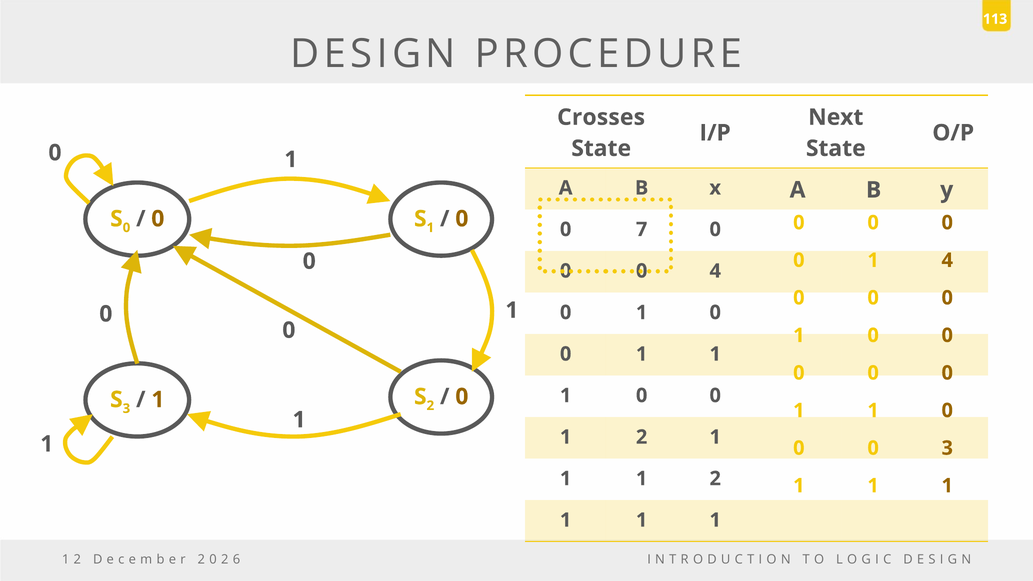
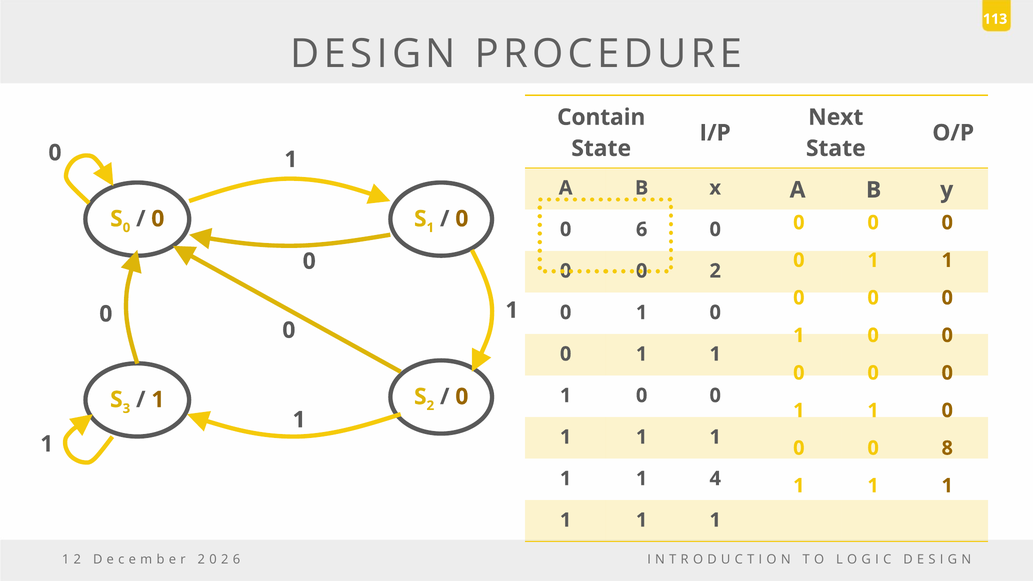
Crosses: Crosses -> Contain
0 7: 7 -> 6
4 at (947, 260): 4 -> 1
4 at (715, 271): 4 -> 2
2 at (642, 437): 2 -> 1
0 3: 3 -> 8
1 1 2: 2 -> 4
